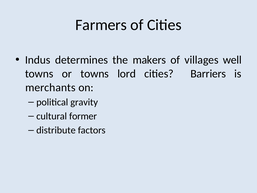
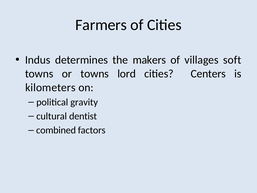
well: well -> soft
Barriers: Barriers -> Centers
merchants: merchants -> kilometers
former: former -> dentist
distribute: distribute -> combined
